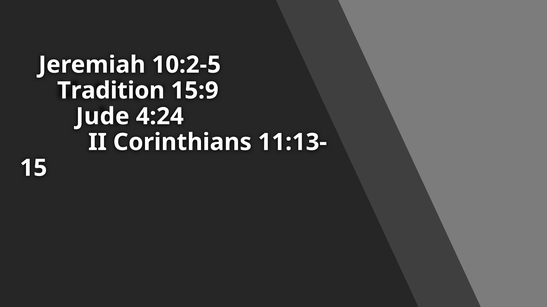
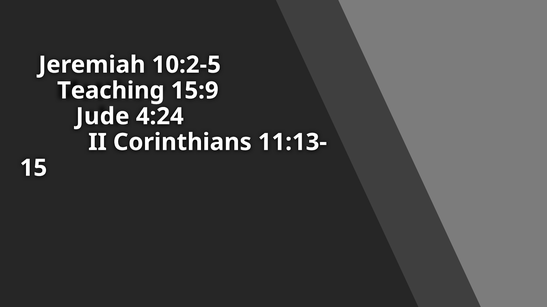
Tradition: Tradition -> Teaching
